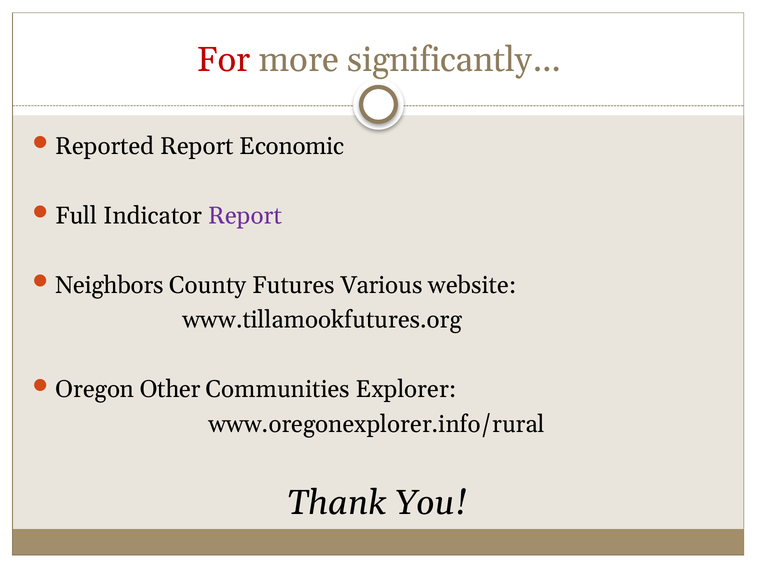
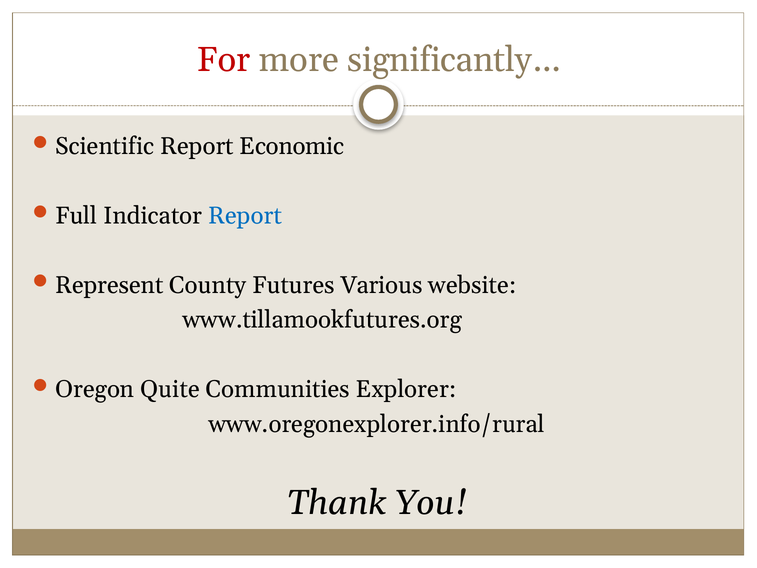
Reported: Reported -> Scientific
Report at (245, 216) colour: purple -> blue
Neighbors: Neighbors -> Represent
Other: Other -> Quite
